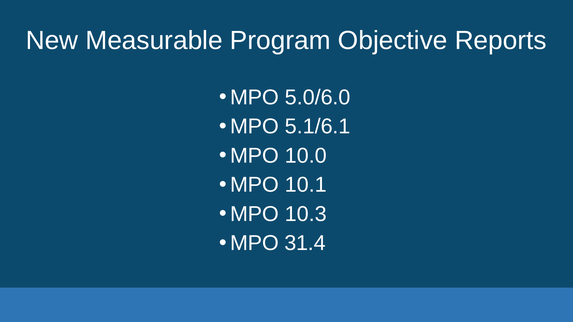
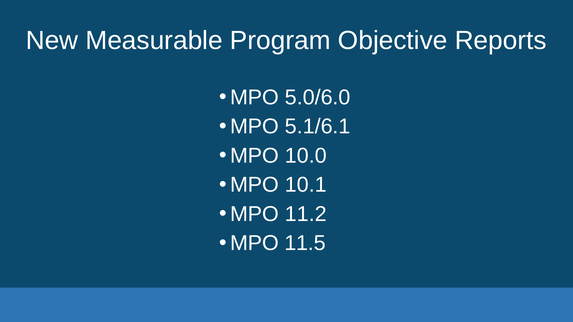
10.3: 10.3 -> 11.2
31.4: 31.4 -> 11.5
